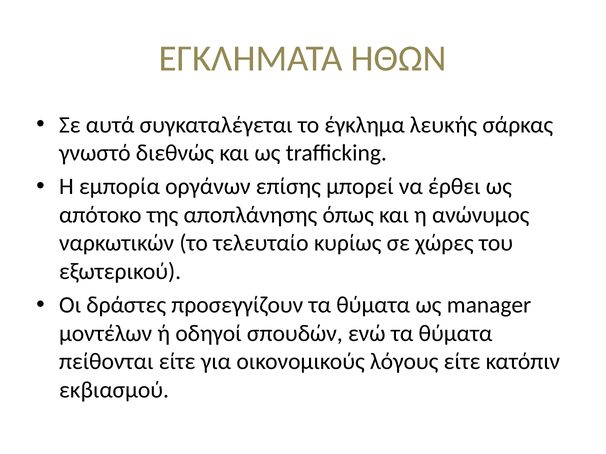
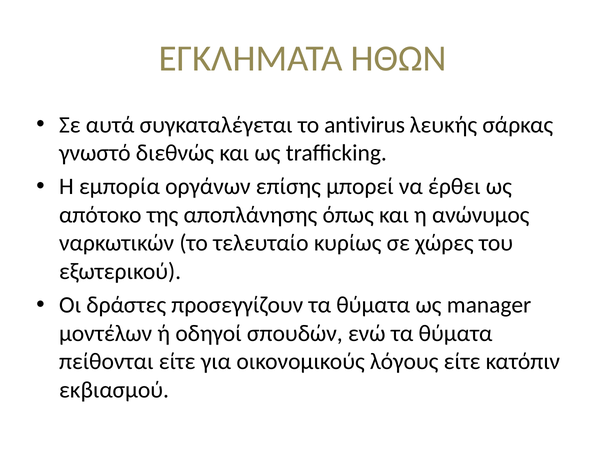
έγκλημα: έγκλημα -> antivirus
